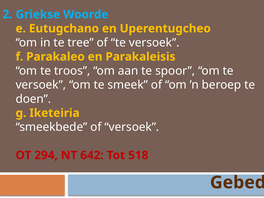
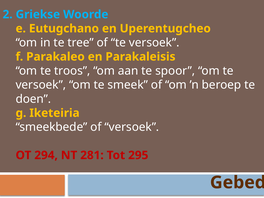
642: 642 -> 281
518: 518 -> 295
